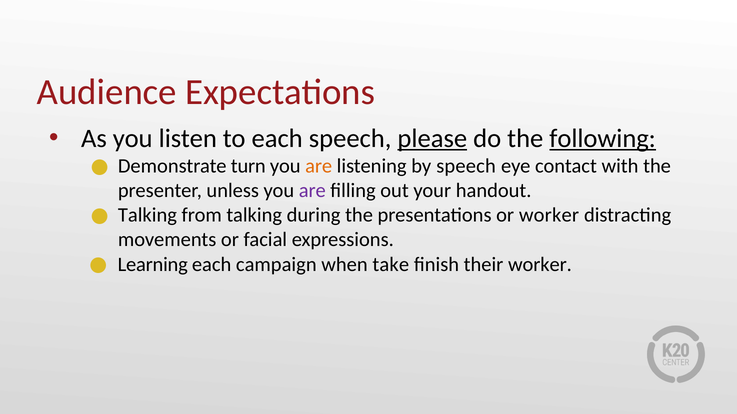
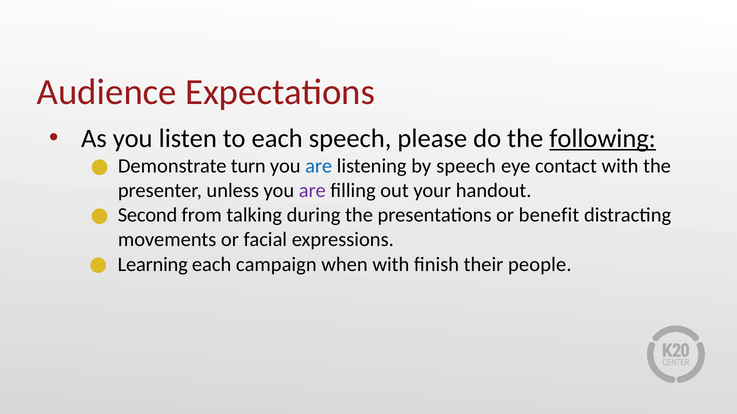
please underline: present -> none
are at (319, 166) colour: orange -> blue
Talking at (147, 215): Talking -> Second
or worker: worker -> benefit
when take: take -> with
their worker: worker -> people
